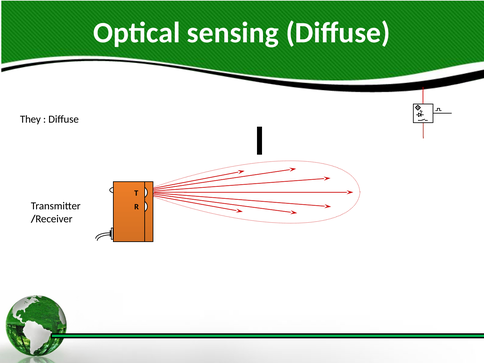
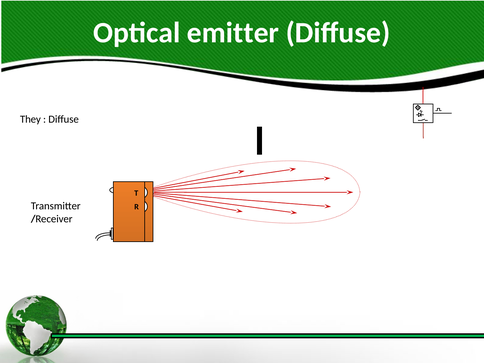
sensing: sensing -> emitter
